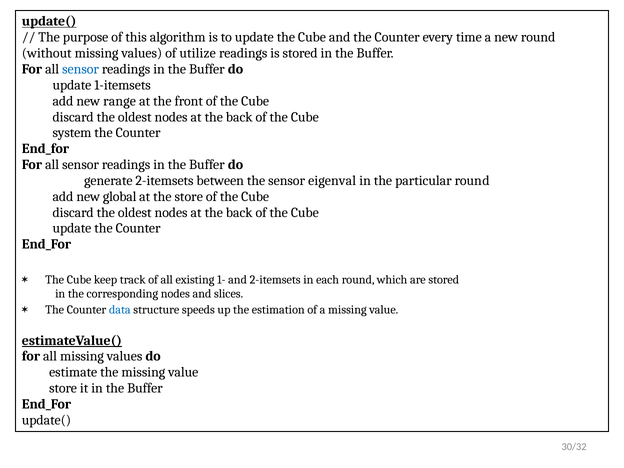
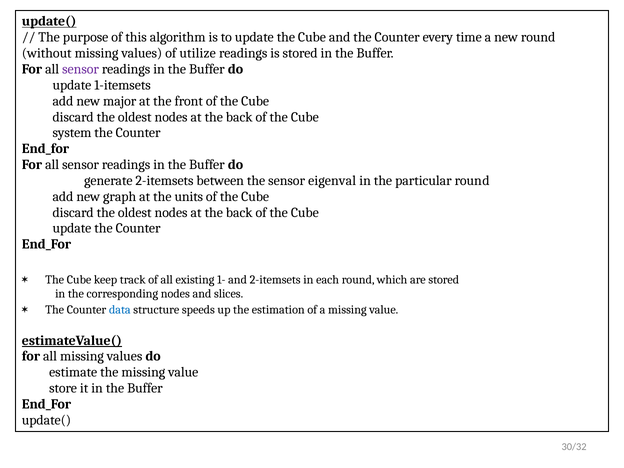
sensor at (81, 69) colour: blue -> purple
range: range -> major
global: global -> graph
the store: store -> units
